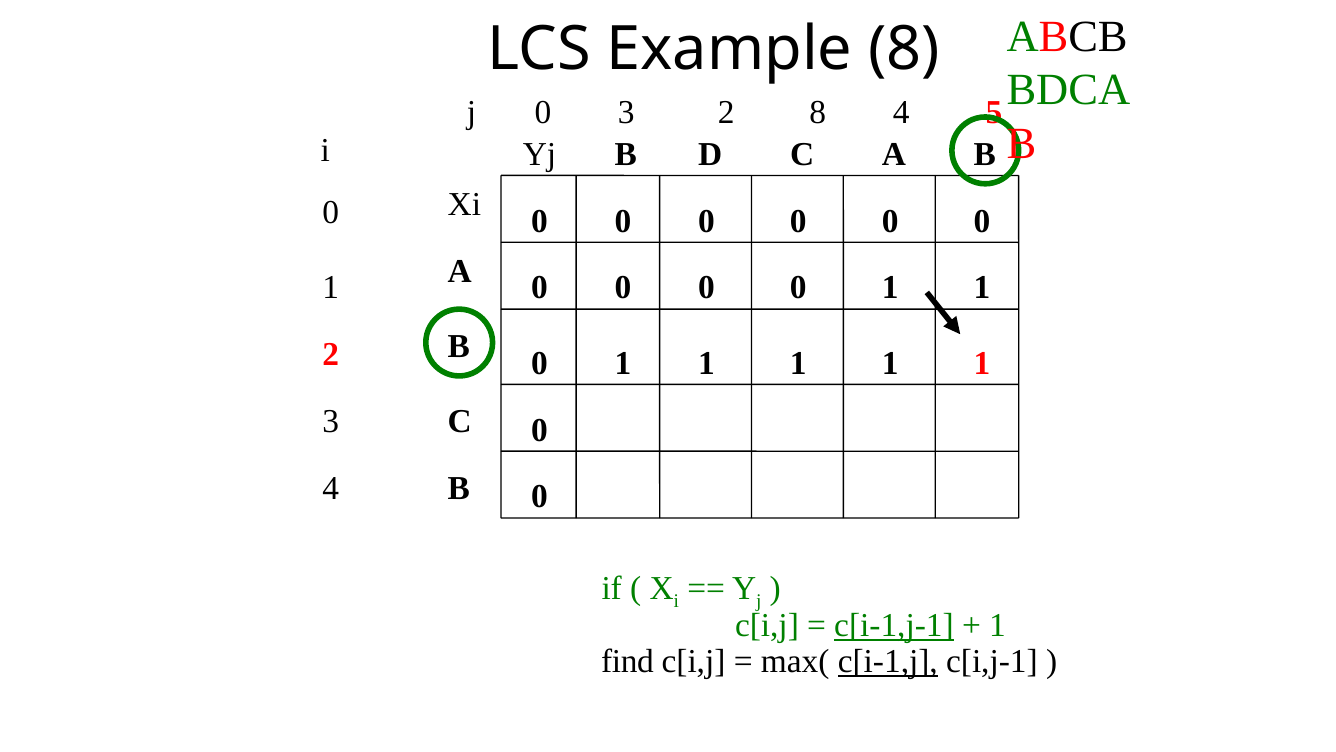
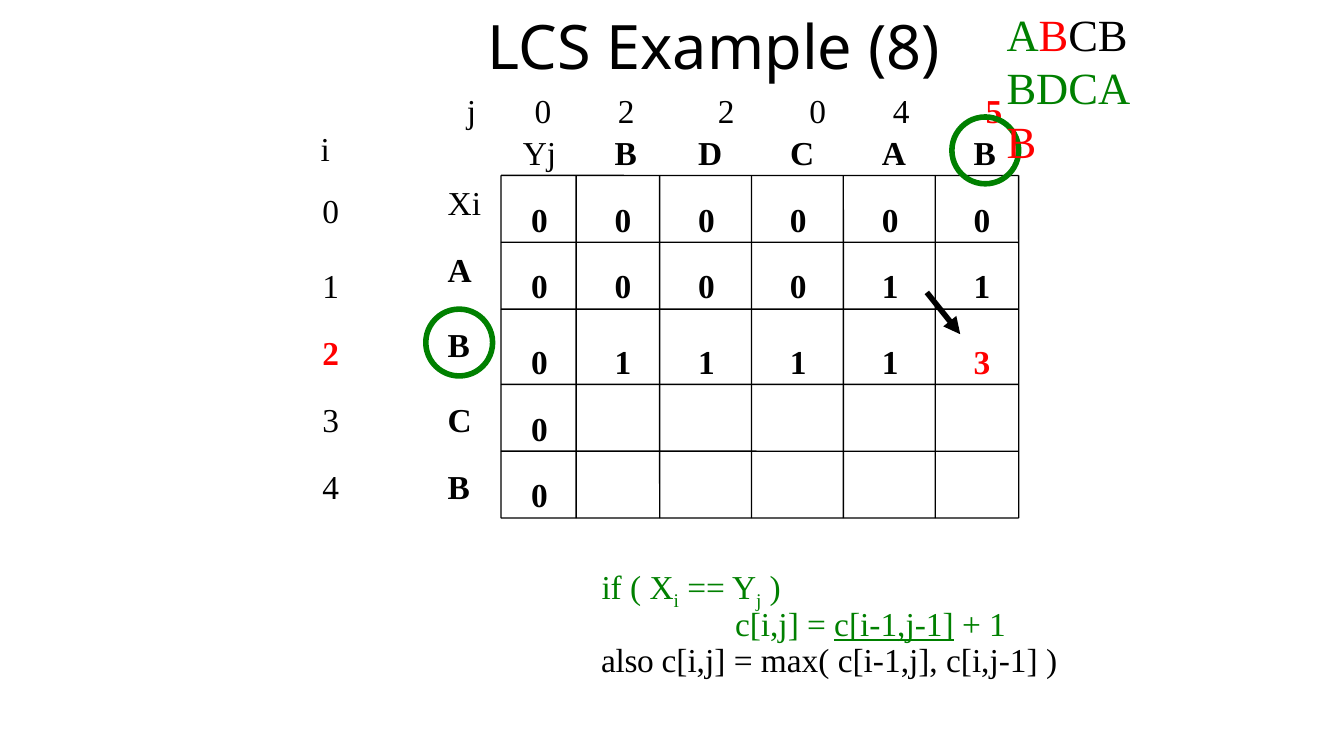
0 3: 3 -> 2
2 8: 8 -> 0
1 at (982, 363): 1 -> 3
find: find -> also
c[i-1,j underline: present -> none
